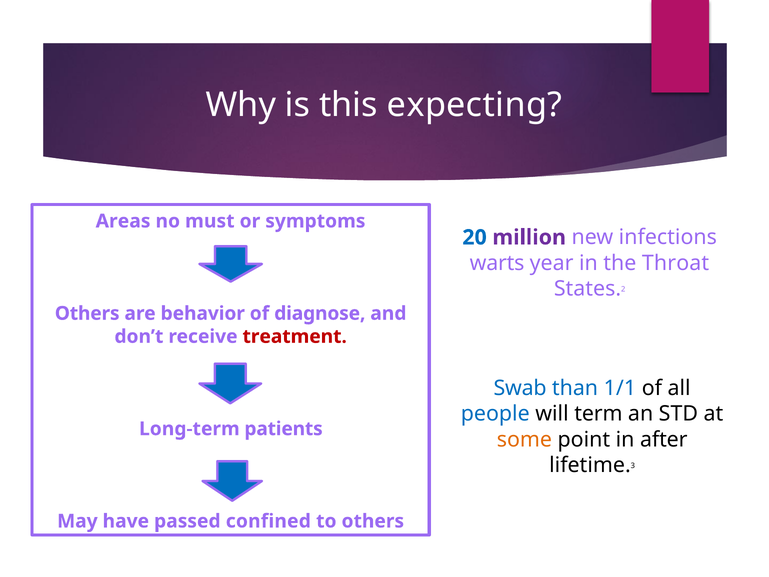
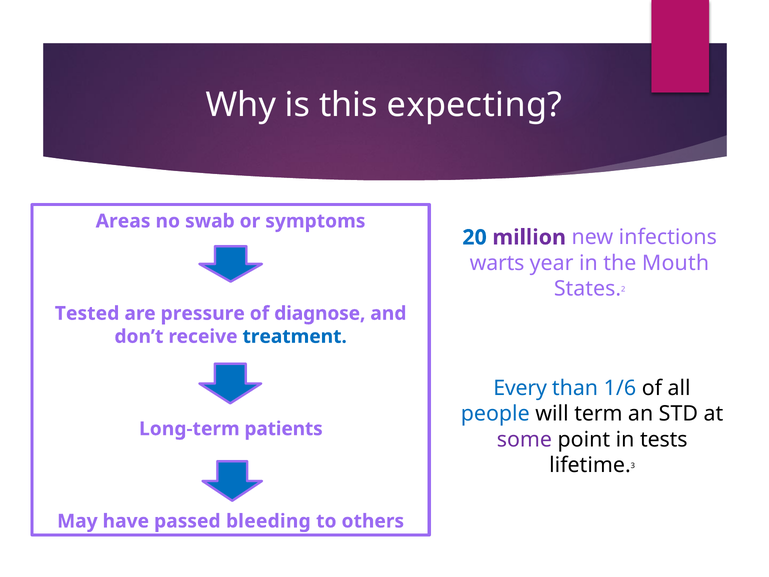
must: must -> swab
Throat: Throat -> Mouth
Others at (87, 313): Others -> Tested
behavior: behavior -> pressure
treatment colour: red -> blue
Swab: Swab -> Every
1/1: 1/1 -> 1/6
some colour: orange -> purple
after: after -> tests
confined: confined -> bleeding
